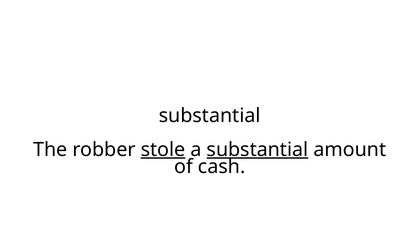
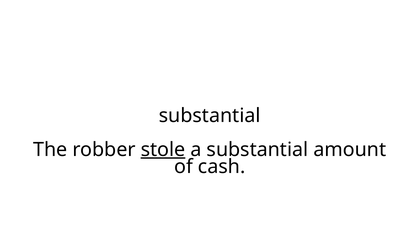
substantial at (257, 150) underline: present -> none
